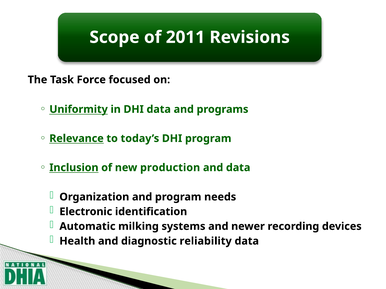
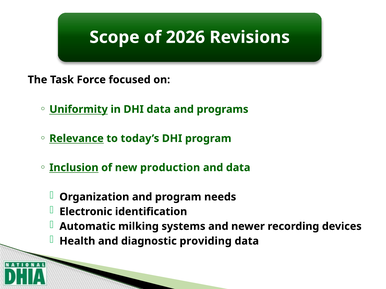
2011: 2011 -> 2026
reliability: reliability -> providing
